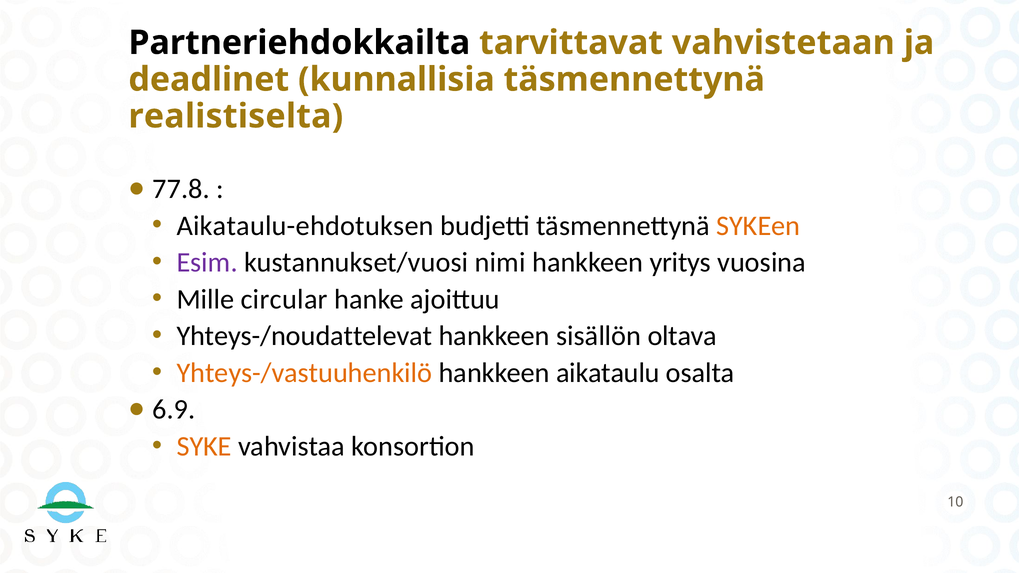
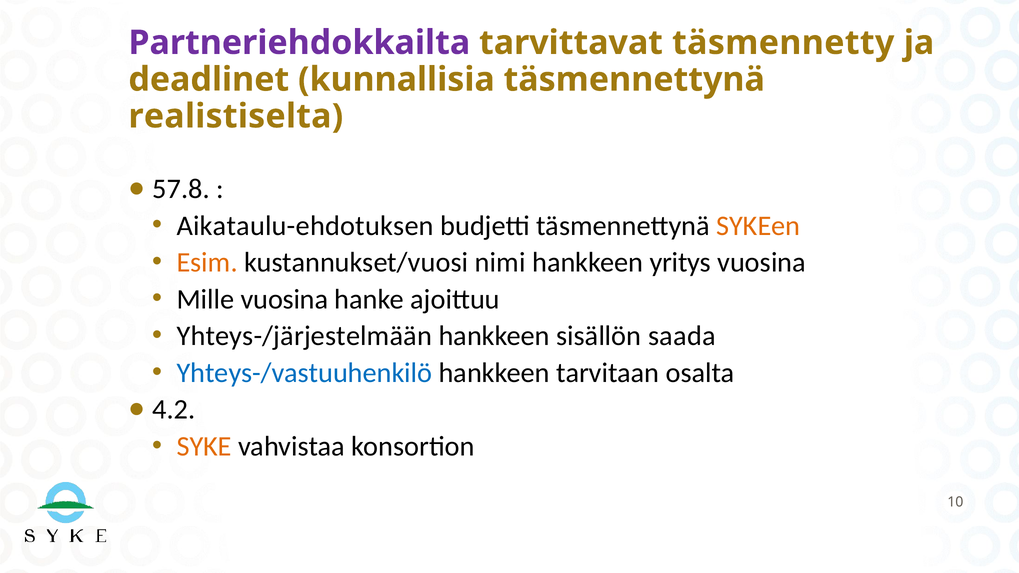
Partneriehdokkailta colour: black -> purple
vahvistetaan: vahvistetaan -> täsmennetty
77.8: 77.8 -> 57.8
Esim colour: purple -> orange
Mille circular: circular -> vuosina
Yhteys-/noudattelevat: Yhteys-/noudattelevat -> Yhteys-/järjestelmään
oltava: oltava -> saada
Yhteys-/vastuuhenkilö colour: orange -> blue
aikataulu: aikataulu -> tarvitaan
6.9: 6.9 -> 4.2
